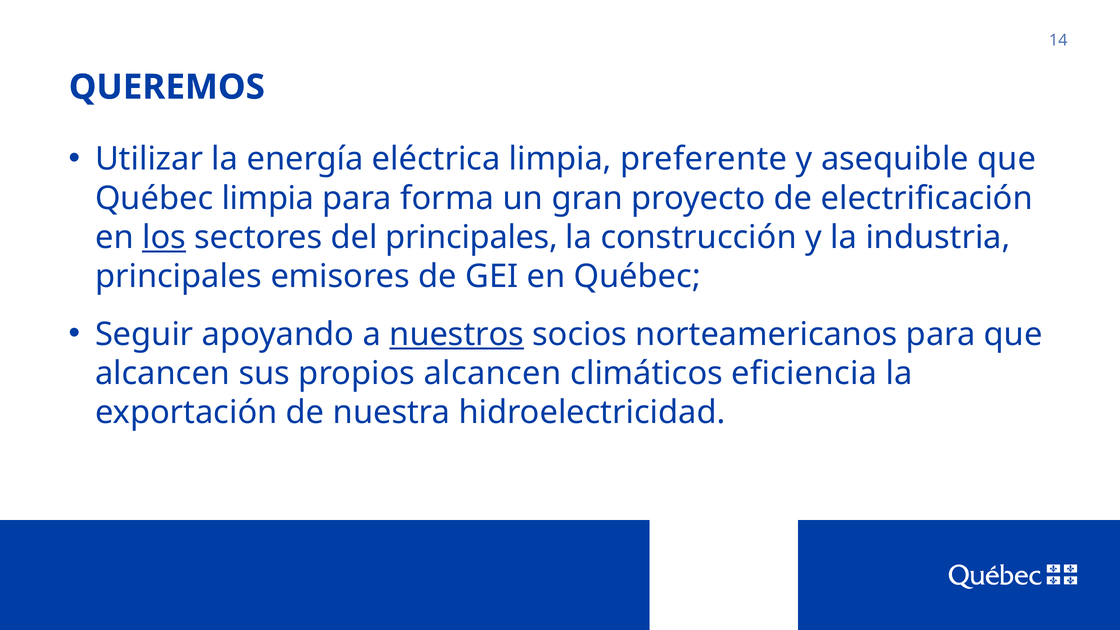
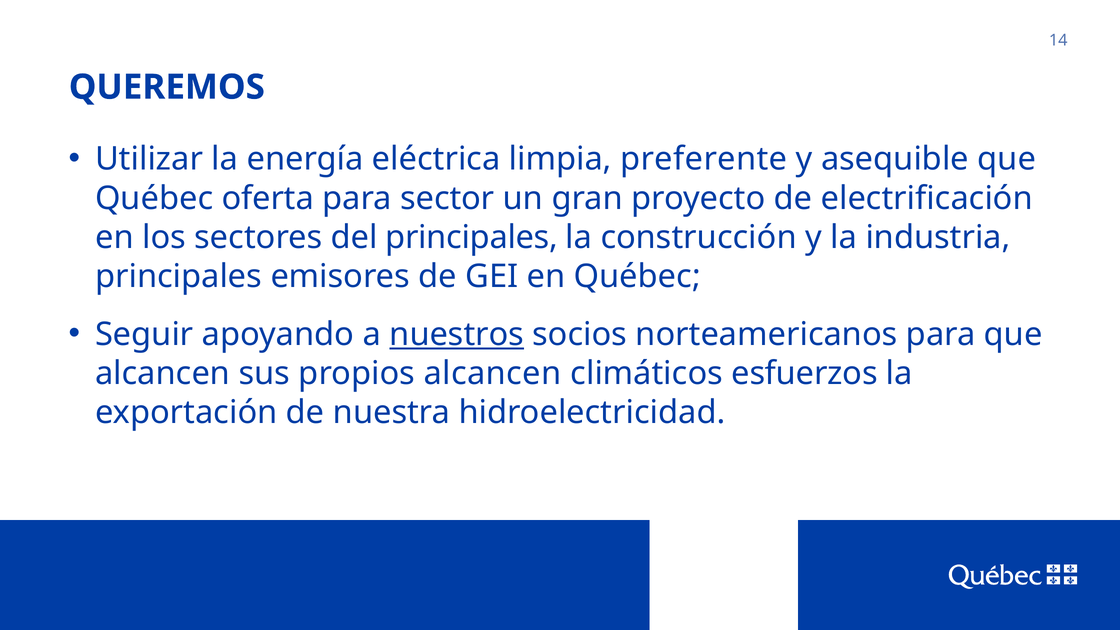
Québec limpia: limpia -> oferta
forma: forma -> sector
los underline: present -> none
eficiencia: eficiencia -> esfuerzos
